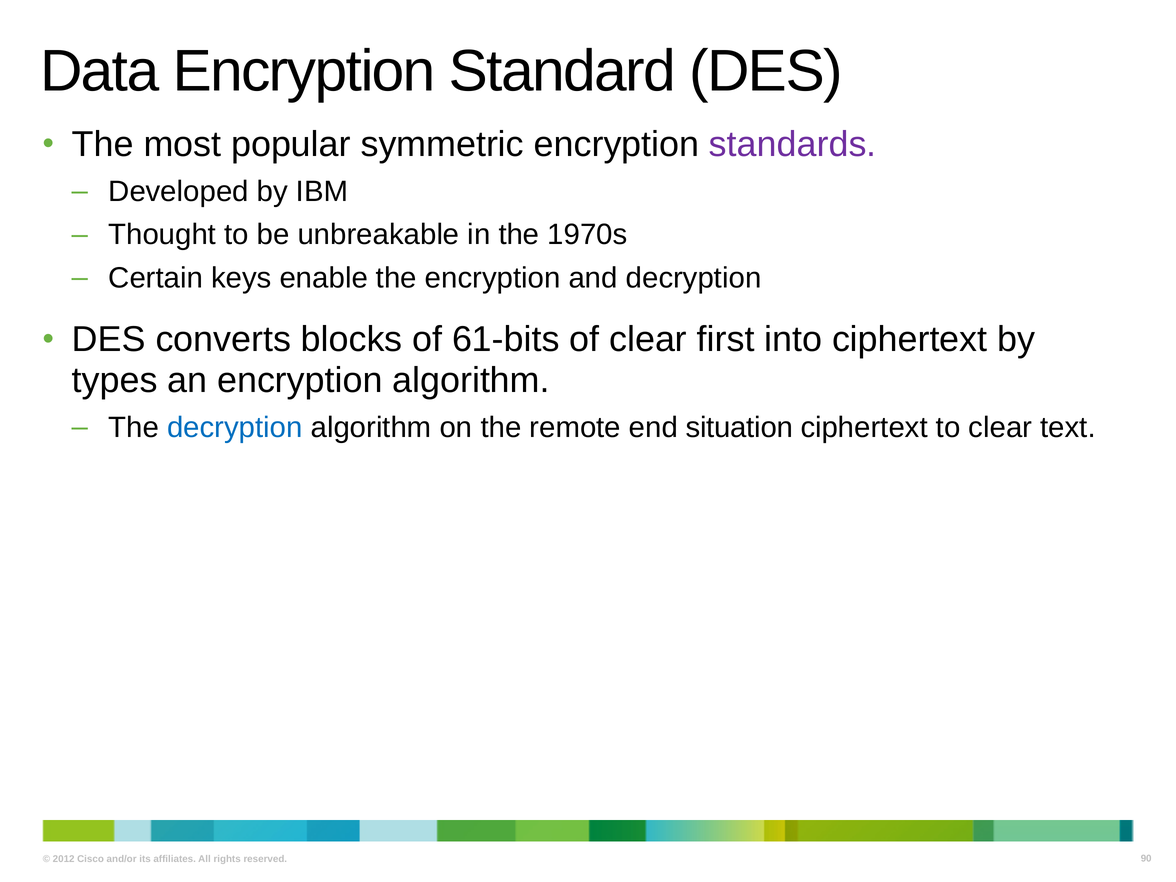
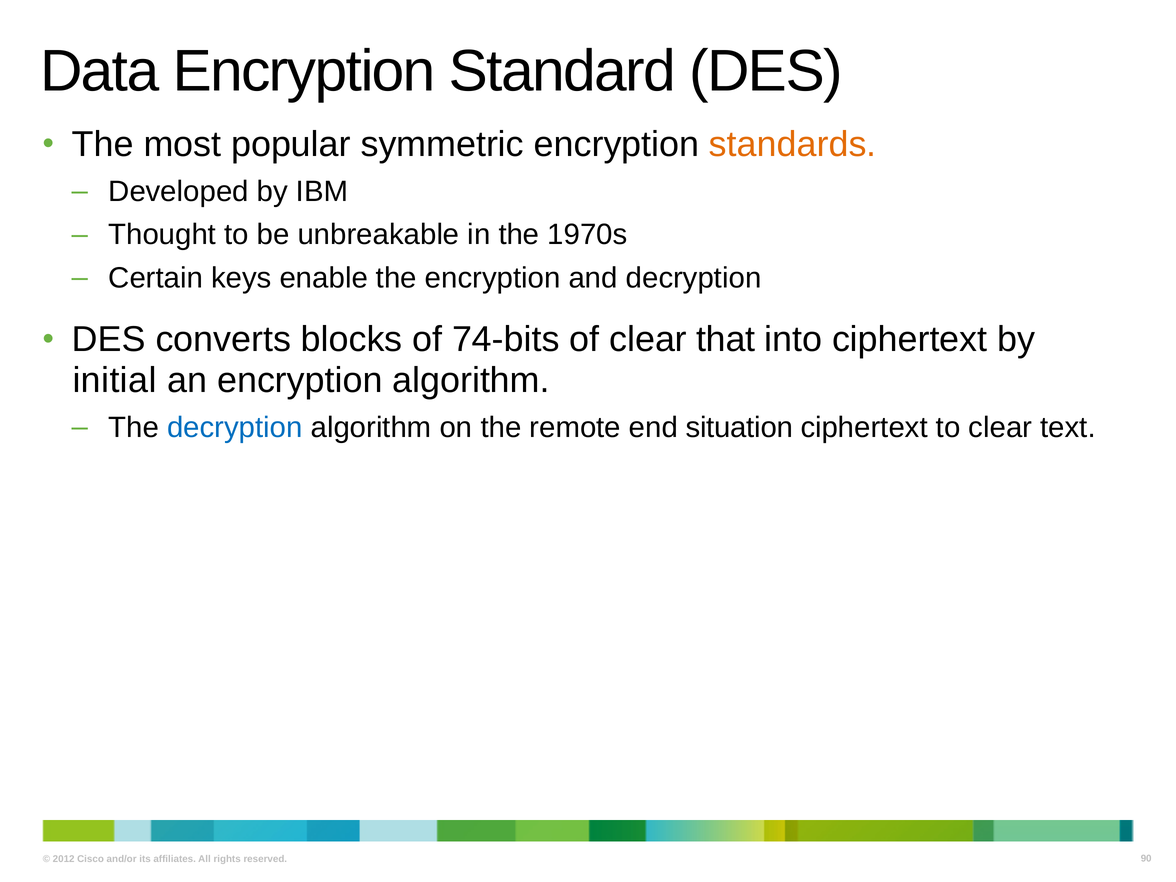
standards colour: purple -> orange
61-bits: 61-bits -> 74-bits
first: first -> that
types: types -> initial
